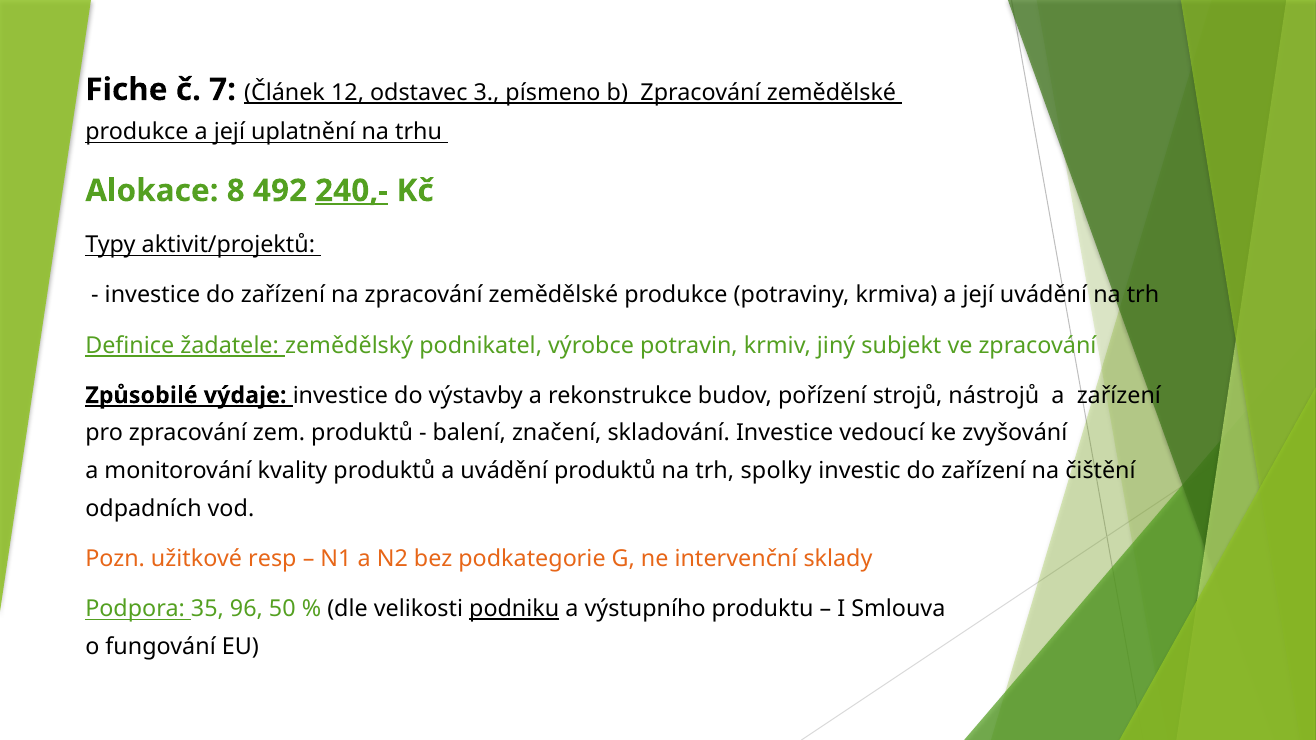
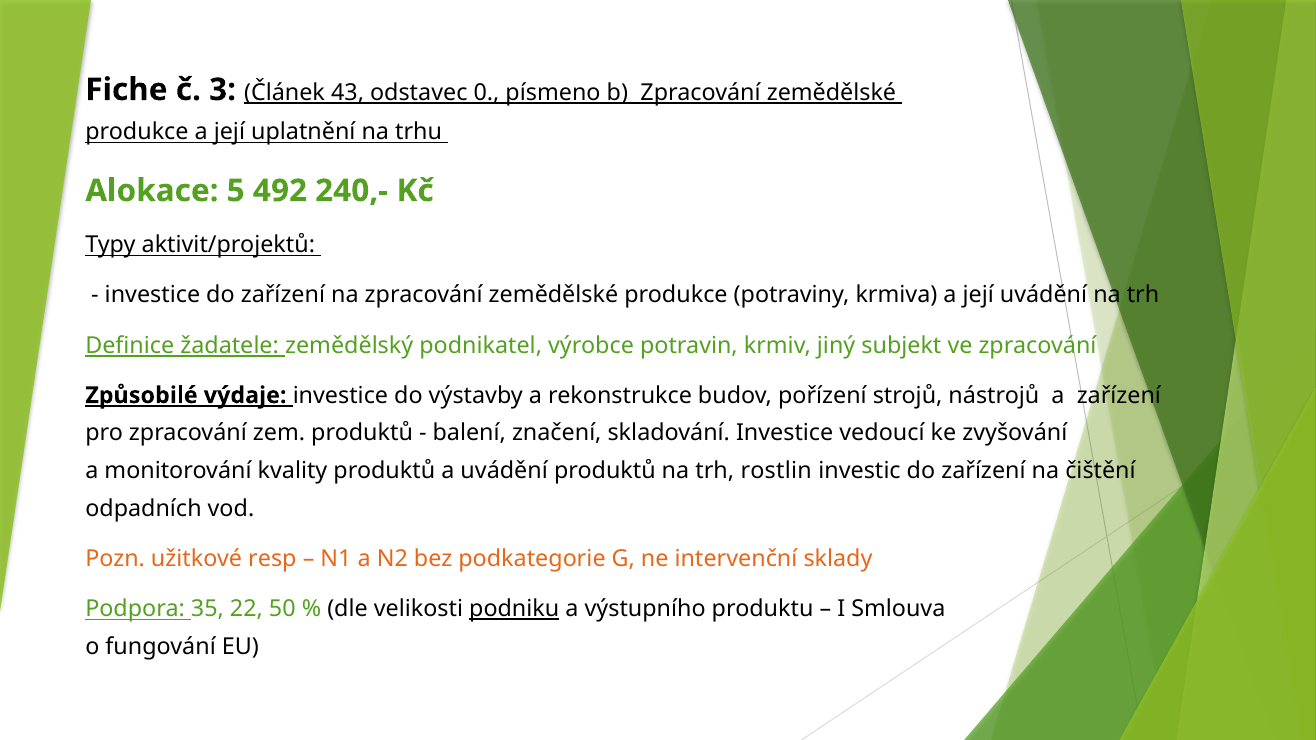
7: 7 -> 3
12: 12 -> 43
3: 3 -> 0
8: 8 -> 5
240,- underline: present -> none
spolky: spolky -> rostlin
96: 96 -> 22
